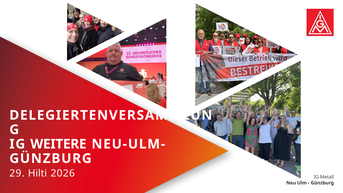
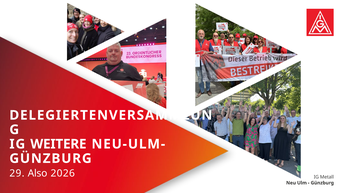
Hilti: Hilti -> Also
